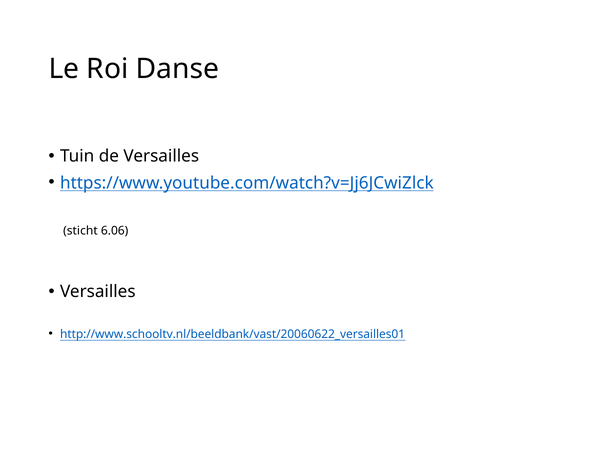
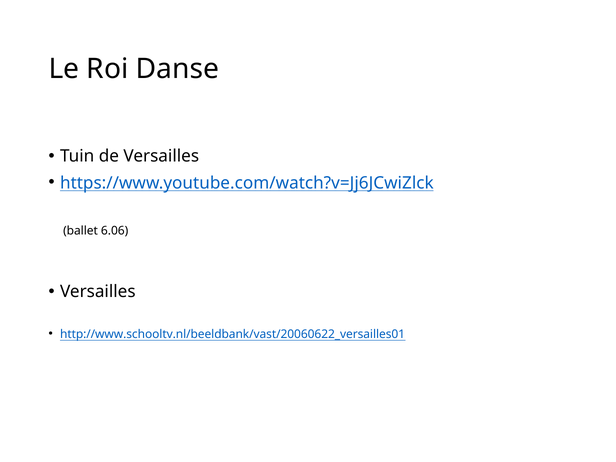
sticht: sticht -> ballet
